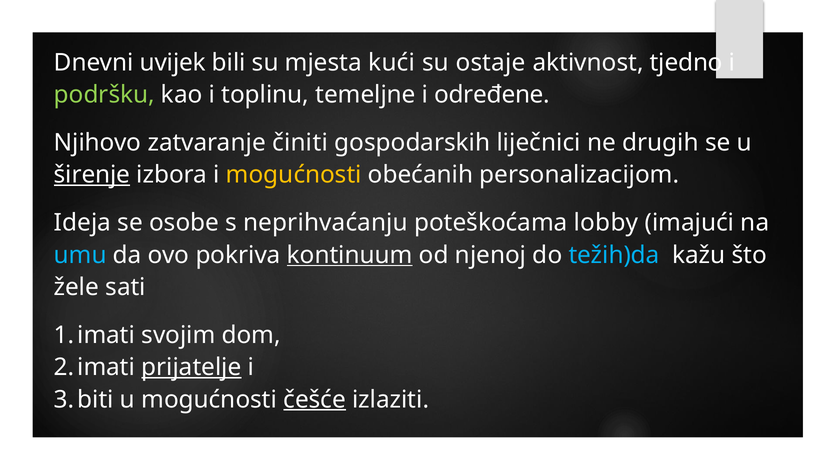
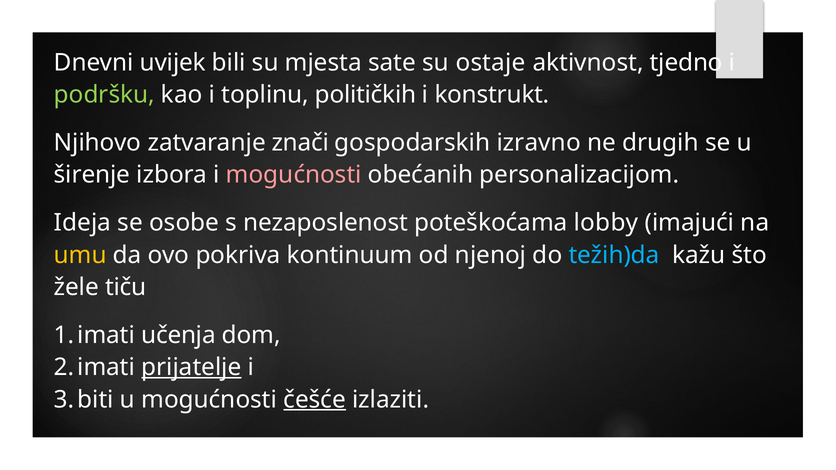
kući: kući -> sate
temeljne: temeljne -> političkih
određene: određene -> konstrukt
činiti: činiti -> znači
liječnici: liječnici -> izravno
širenje underline: present -> none
mogućnosti at (294, 175) colour: yellow -> pink
neprihvaćanju: neprihvaćanju -> nezaposlenost
umu colour: light blue -> yellow
kontinuum underline: present -> none
sati: sati -> tiču
svojim: svojim -> učenja
